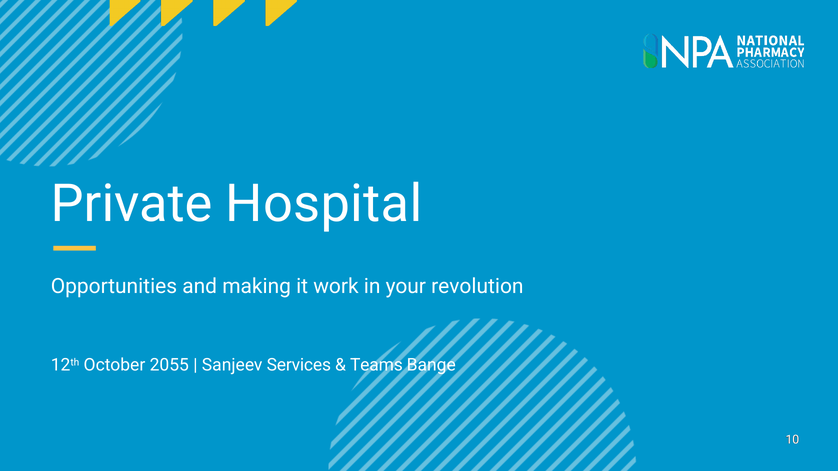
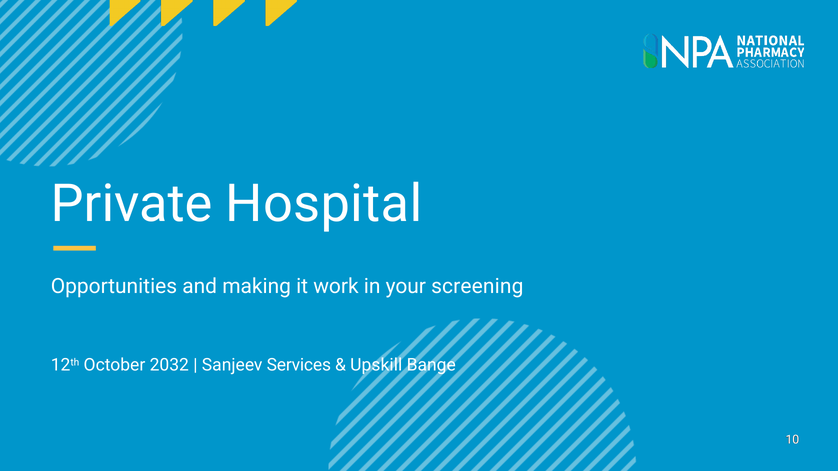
revolution: revolution -> screening
2055: 2055 -> 2032
Teams: Teams -> Upskill
